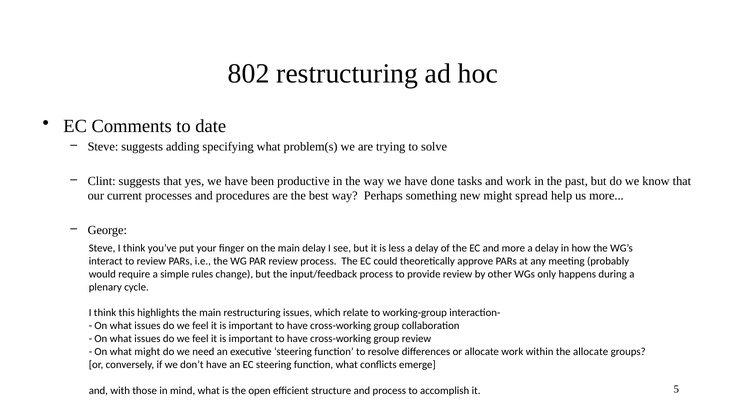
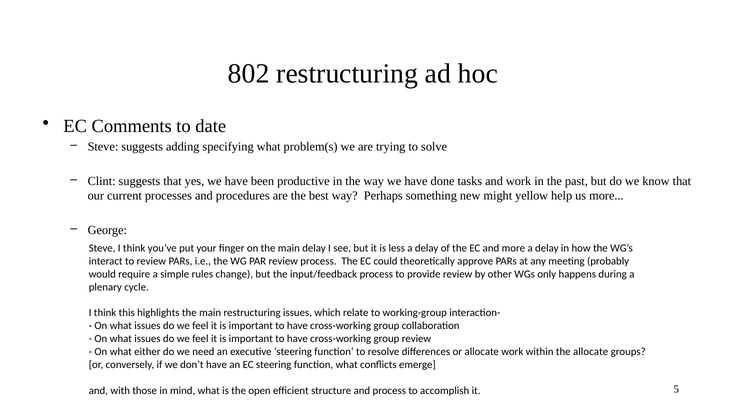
spread: spread -> yellow
what might: might -> either
